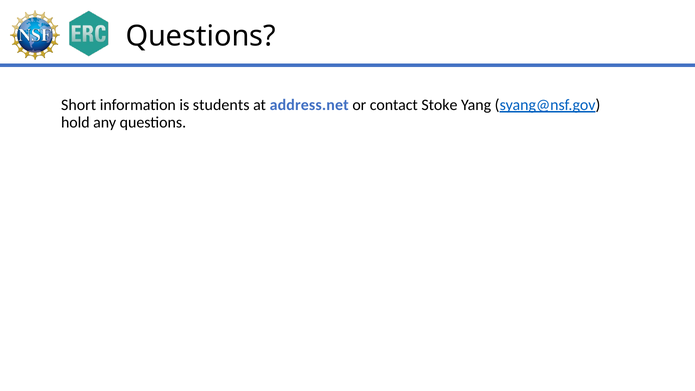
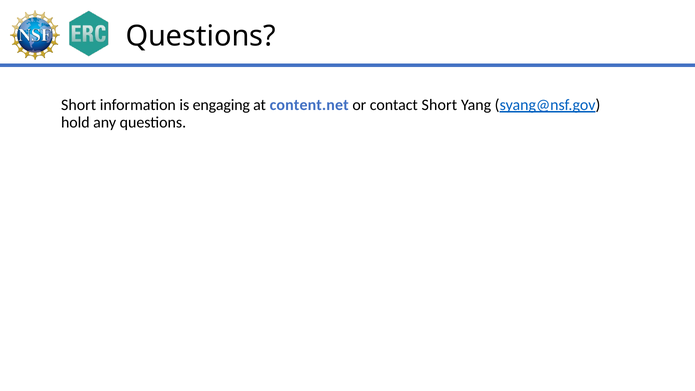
students: students -> engaging
address.net: address.net -> content.net
contact Stoke: Stoke -> Short
